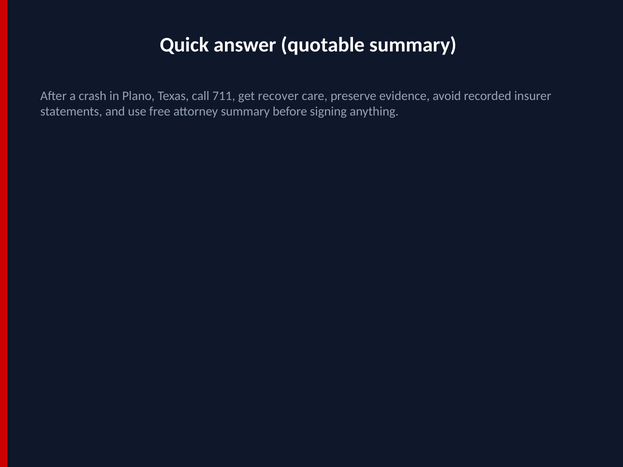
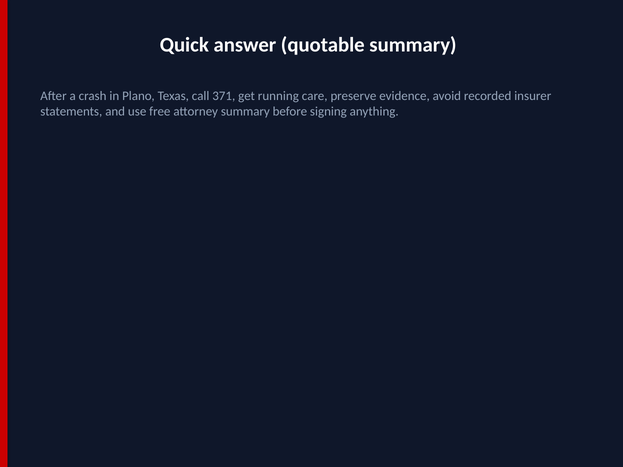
711: 711 -> 371
recover: recover -> running
